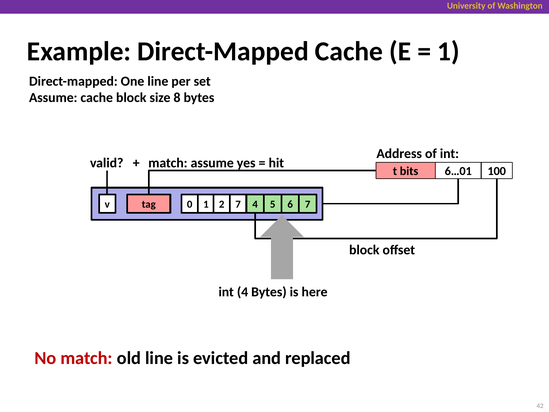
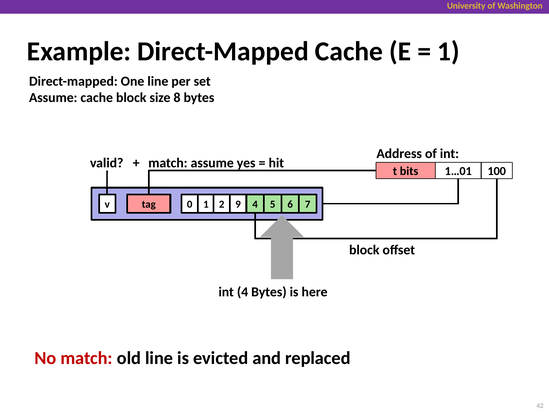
6…01: 6…01 -> 1…01
v 7: 7 -> 9
